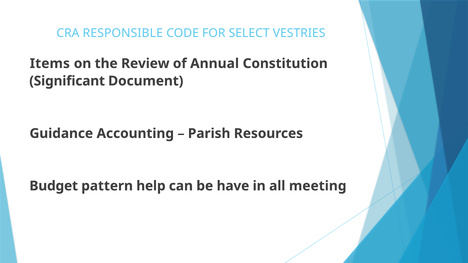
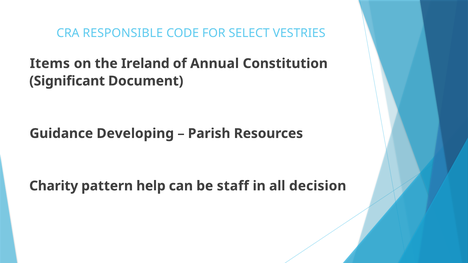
Review: Review -> Ireland
Accounting: Accounting -> Developing
Budget: Budget -> Charity
have: have -> staff
meeting: meeting -> decision
